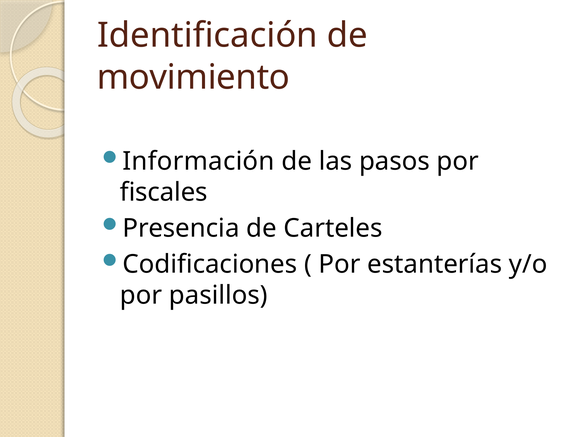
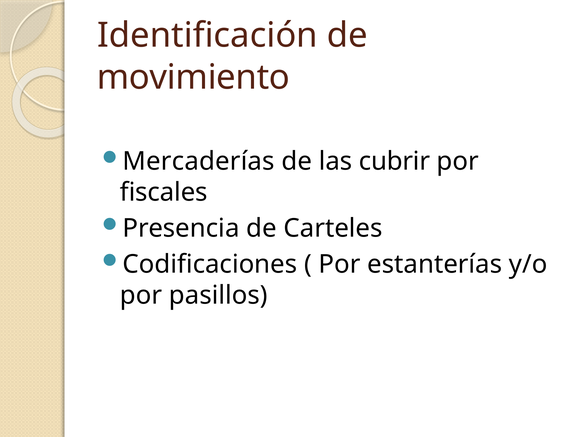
Información: Información -> Mercaderías
pasos: pasos -> cubrir
